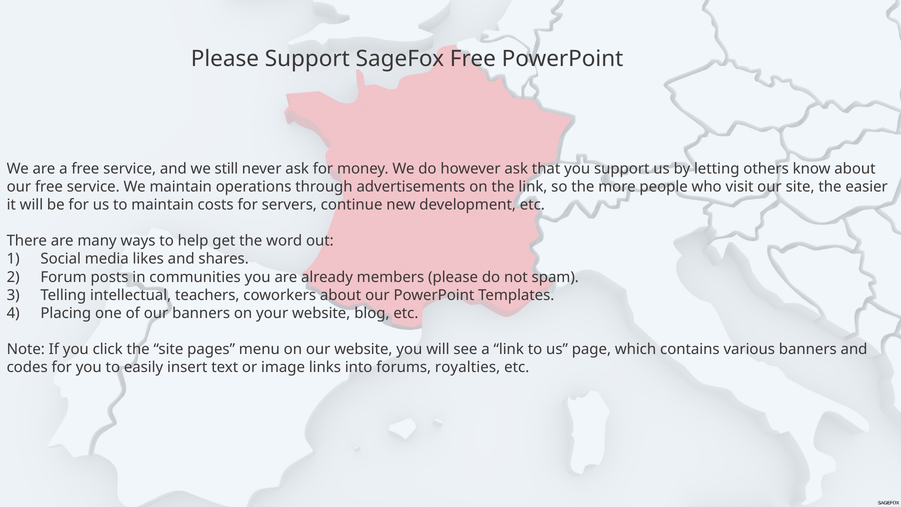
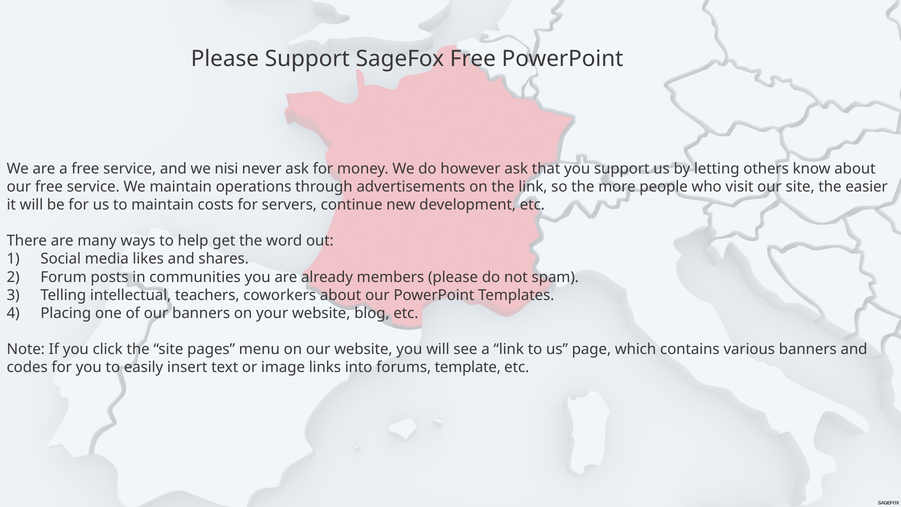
still: still -> nisi
royalties: royalties -> template
